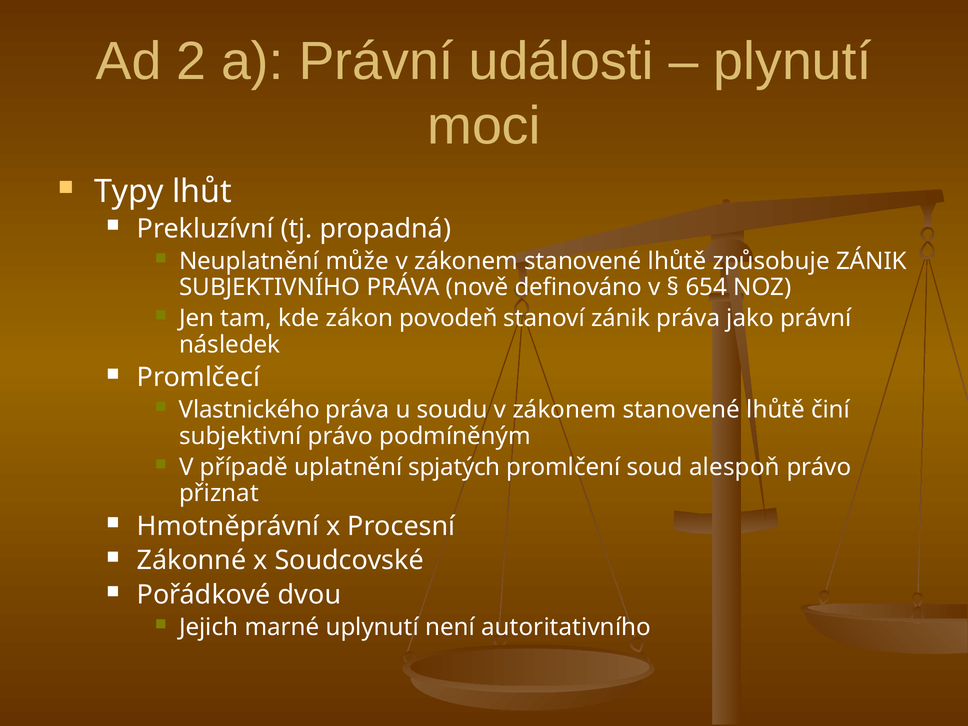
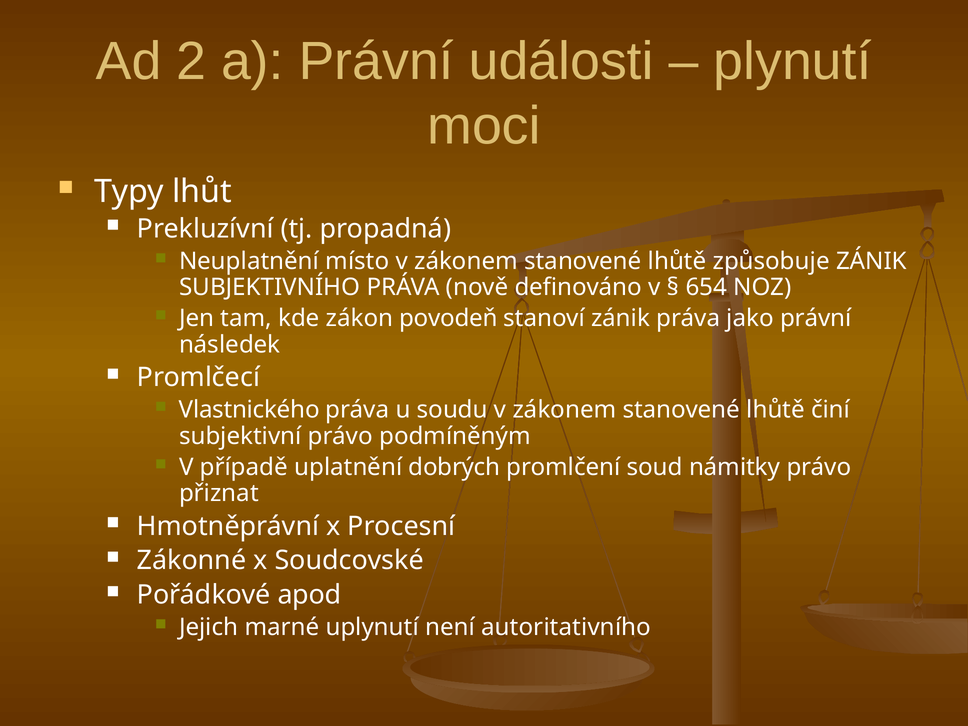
může: může -> místo
spjatých: spjatých -> dobrých
alespoň: alespoň -> námitky
dvou: dvou -> apod
